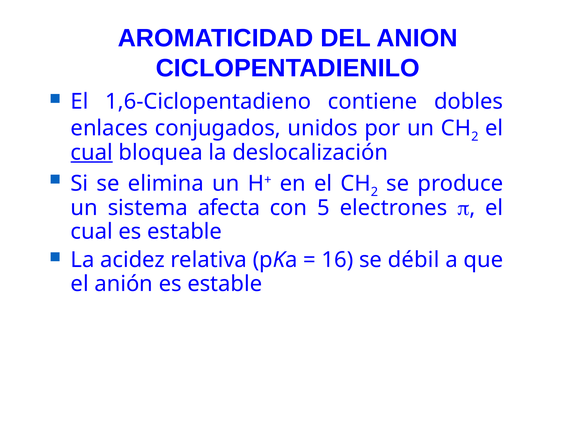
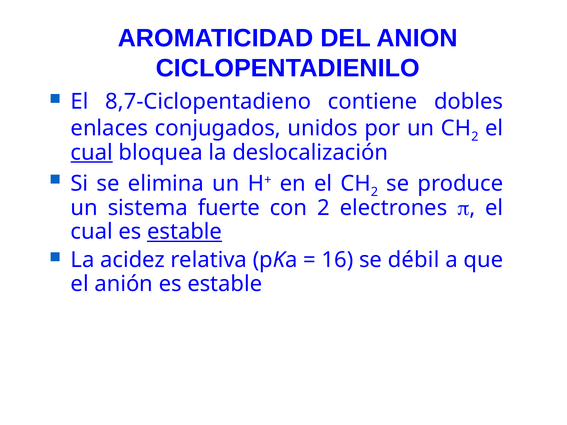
1,6-Ciclopentadieno: 1,6-Ciclopentadieno -> 8,7-Ciclopentadieno
afecta: afecta -> fuerte
con 5: 5 -> 2
estable at (185, 232) underline: none -> present
